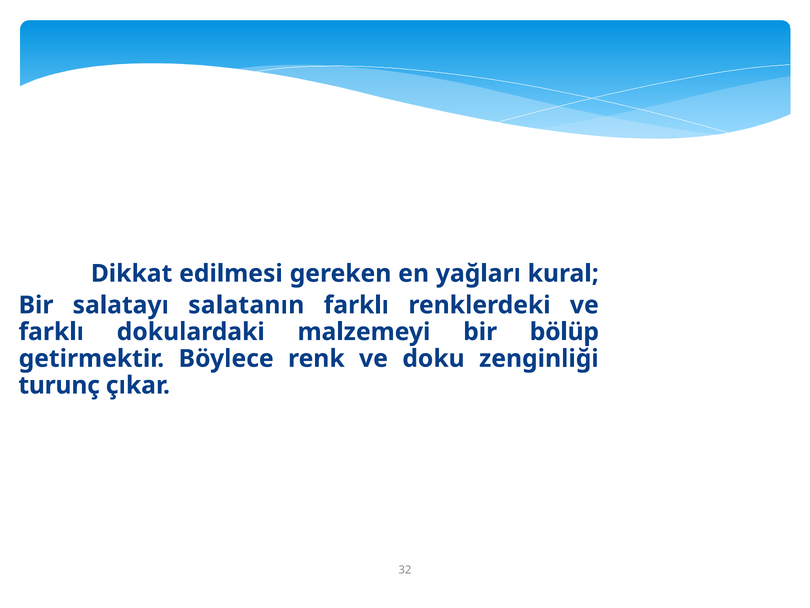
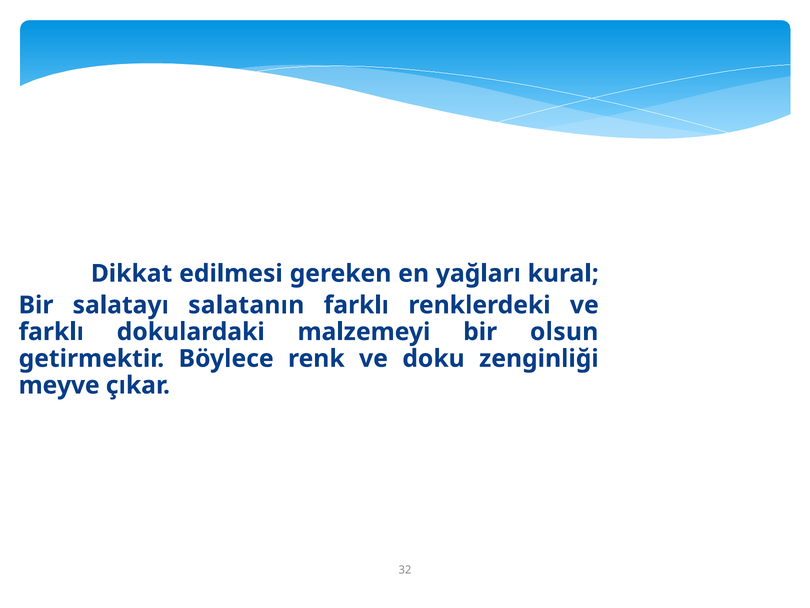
bölüp: bölüp -> olsun
turunç: turunç -> meyve
